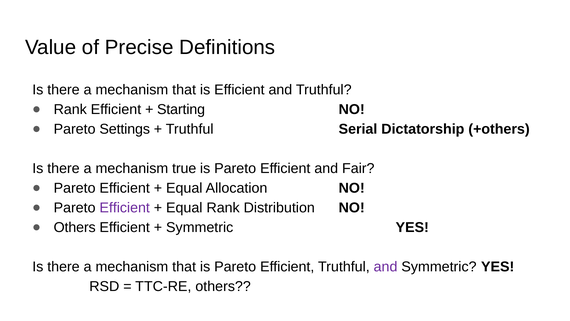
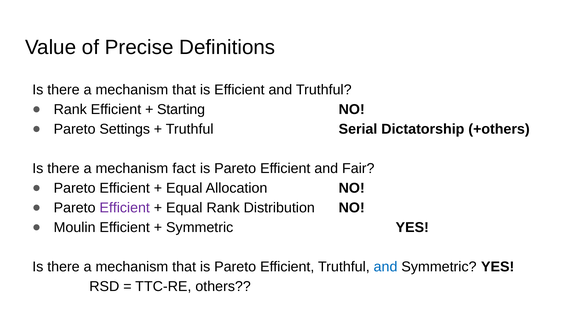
true: true -> fact
Others at (75, 227): Others -> Moulin
and at (386, 267) colour: purple -> blue
